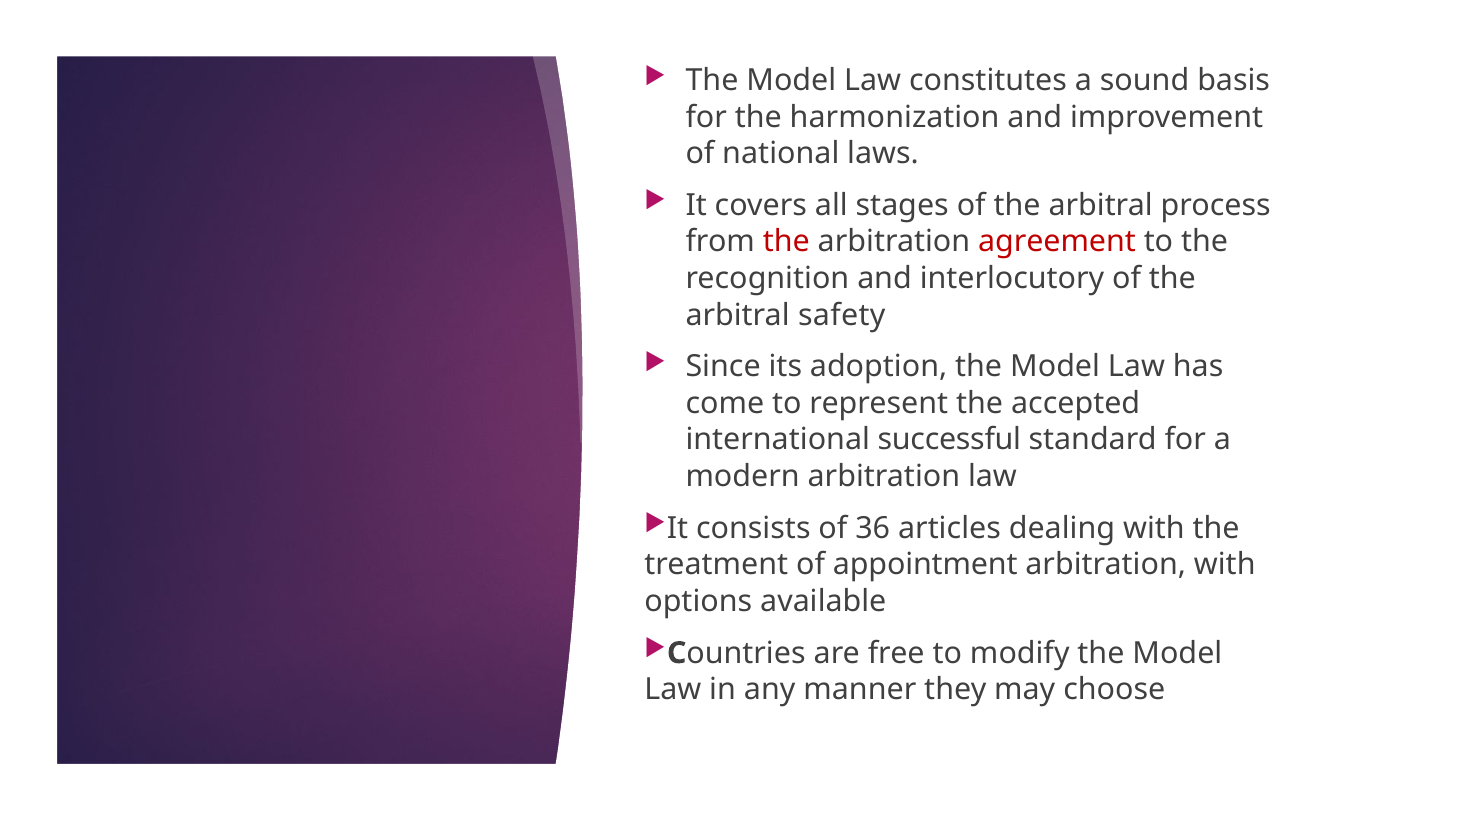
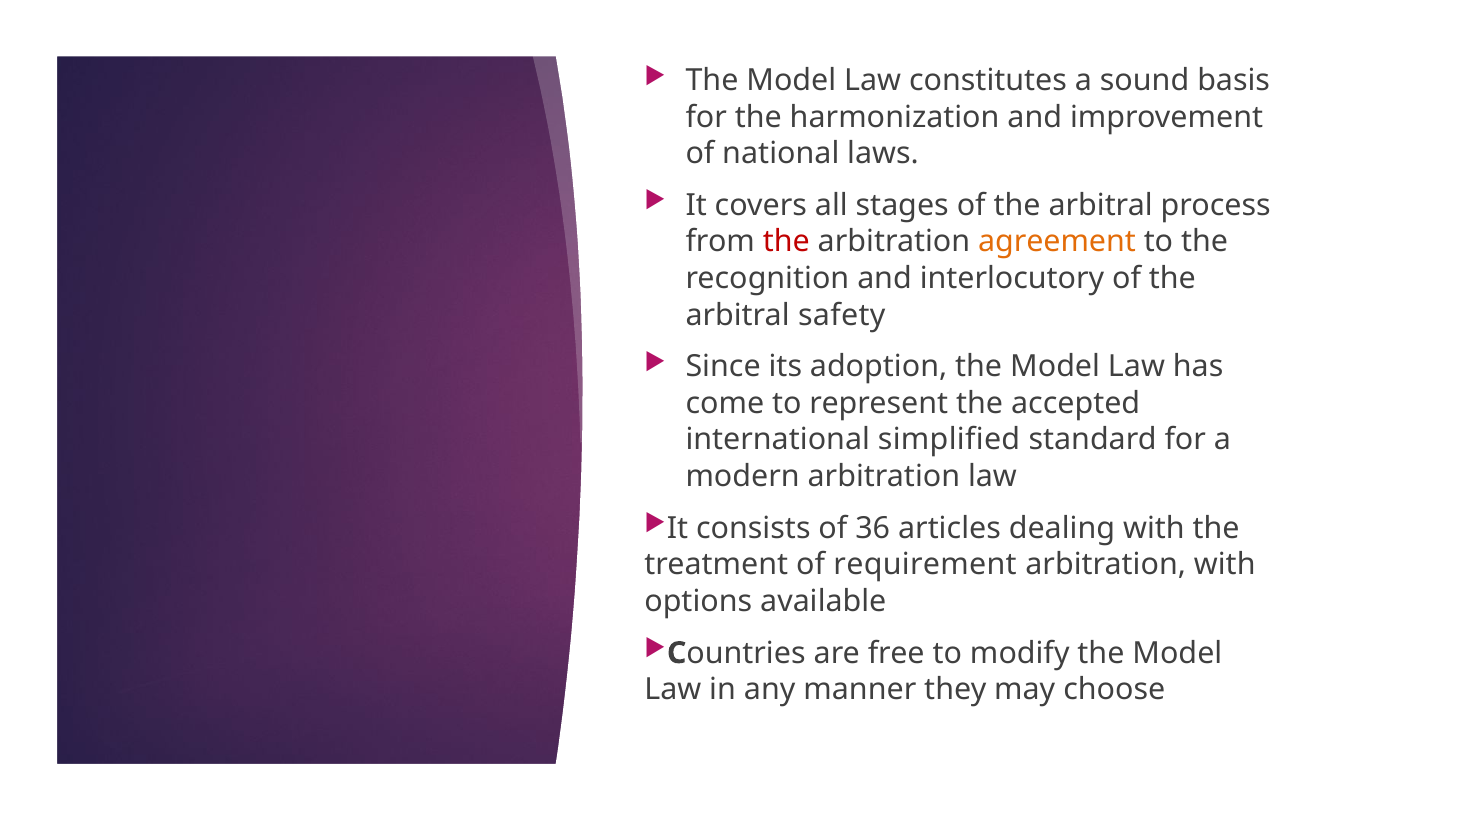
agreement colour: red -> orange
successful: successful -> simplified
appointment: appointment -> requirement
